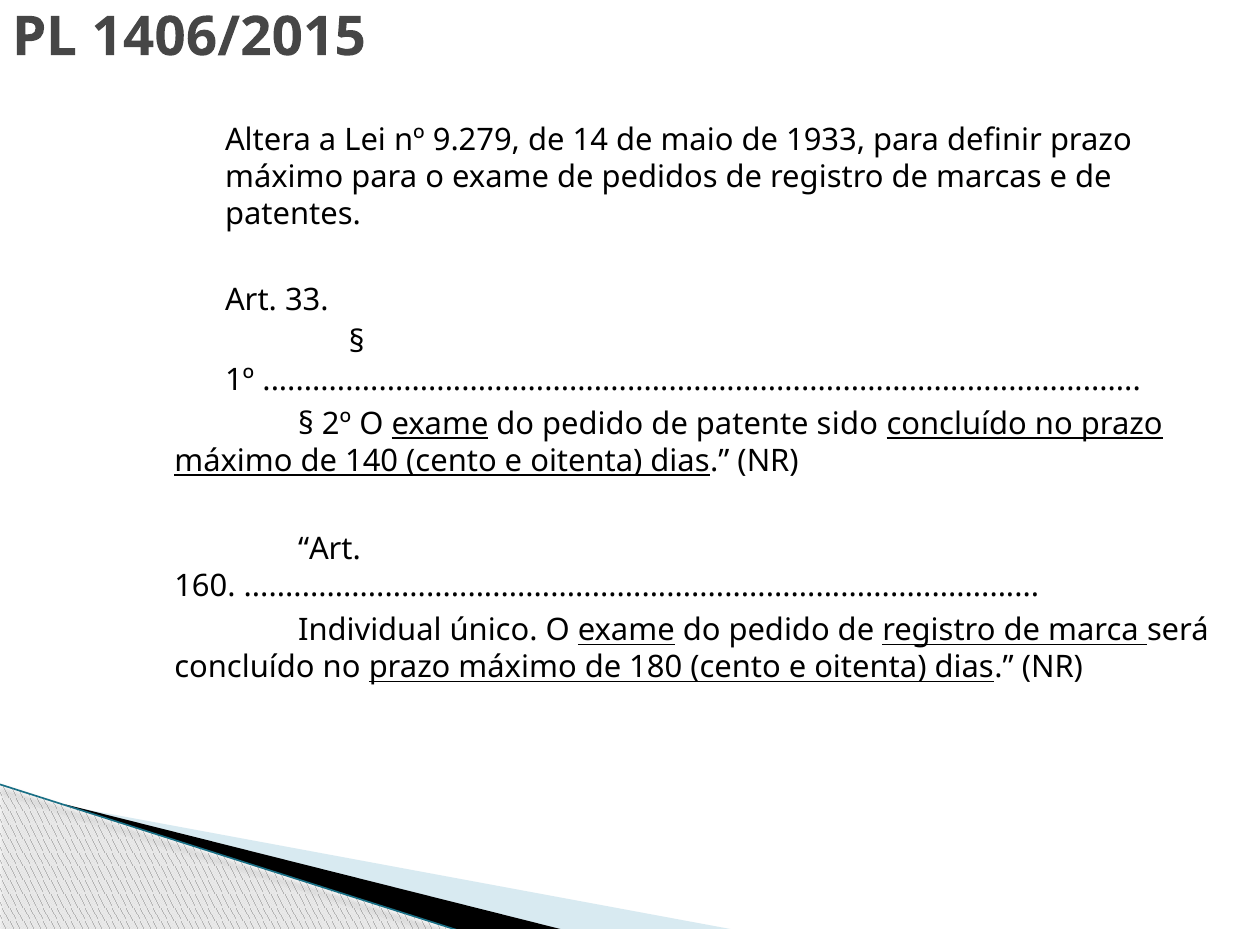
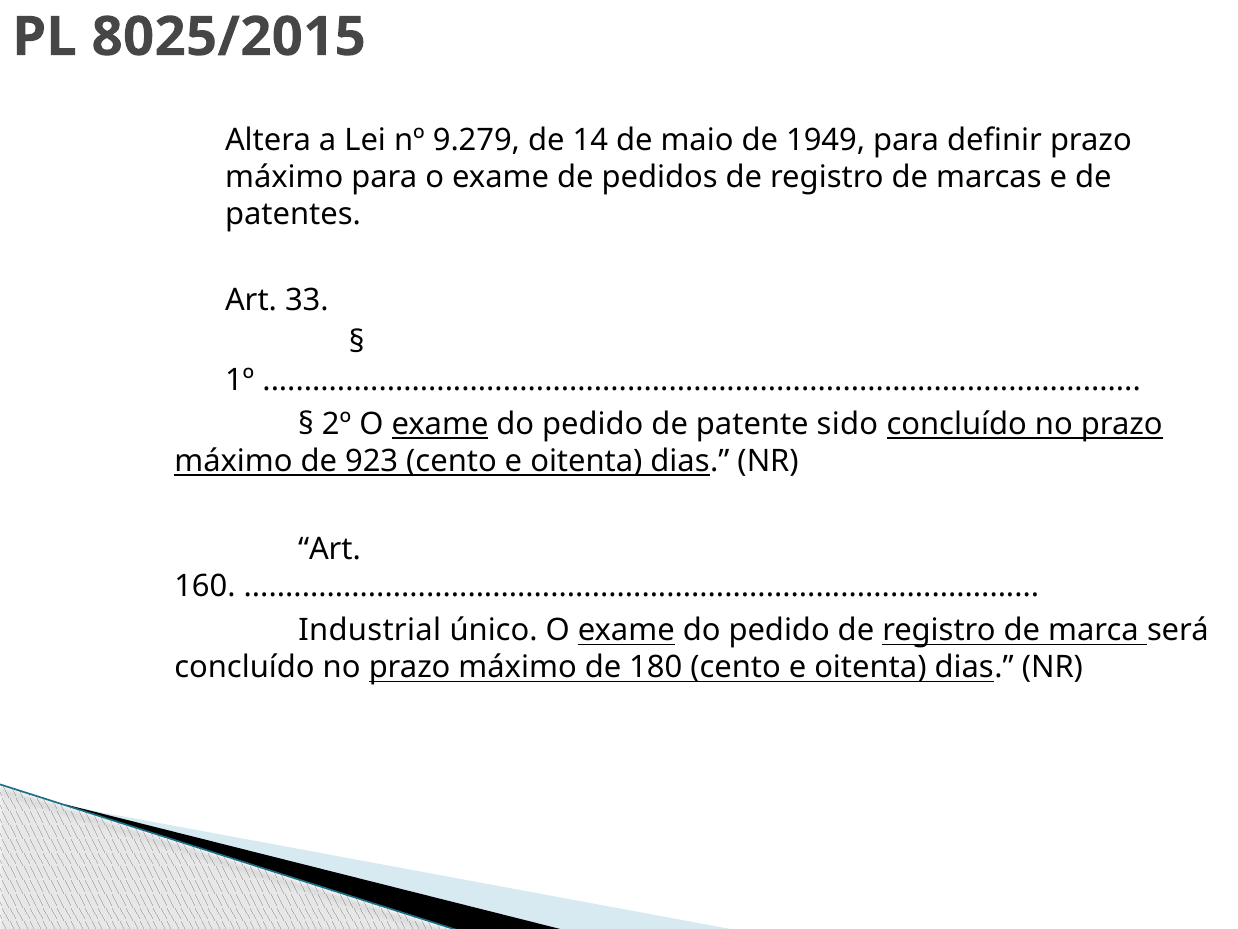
1406/2015: 1406/2015 -> 8025/2015
1933: 1933 -> 1949
140: 140 -> 923
Individual: Individual -> Industrial
